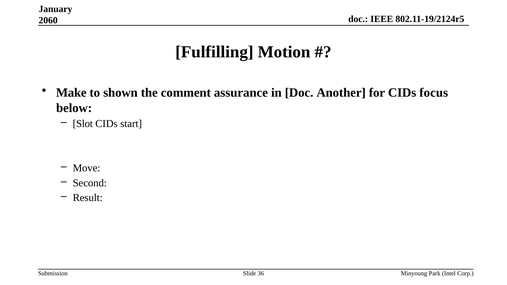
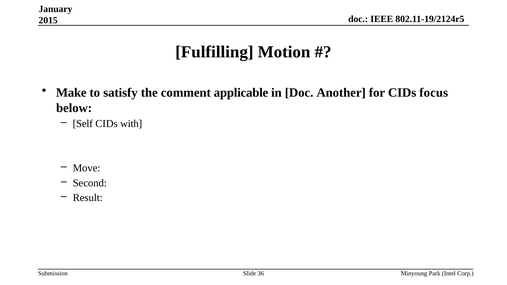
2060: 2060 -> 2015
shown: shown -> satisfy
assurance: assurance -> applicable
Slot: Slot -> Self
start: start -> with
